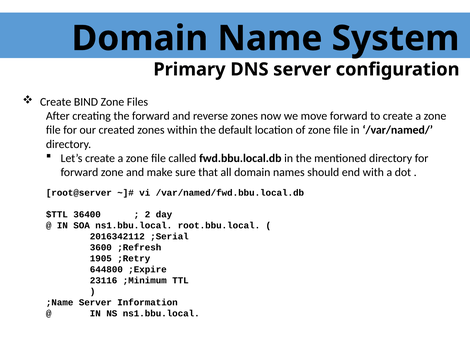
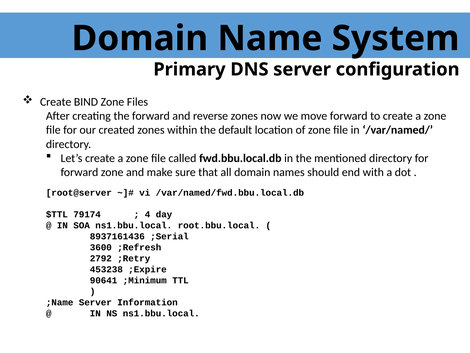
36400: 36400 -> 79174
2: 2 -> 4
2016342112: 2016342112 -> 8937161436
1905: 1905 -> 2792
644800: 644800 -> 453238
23116: 23116 -> 90641
